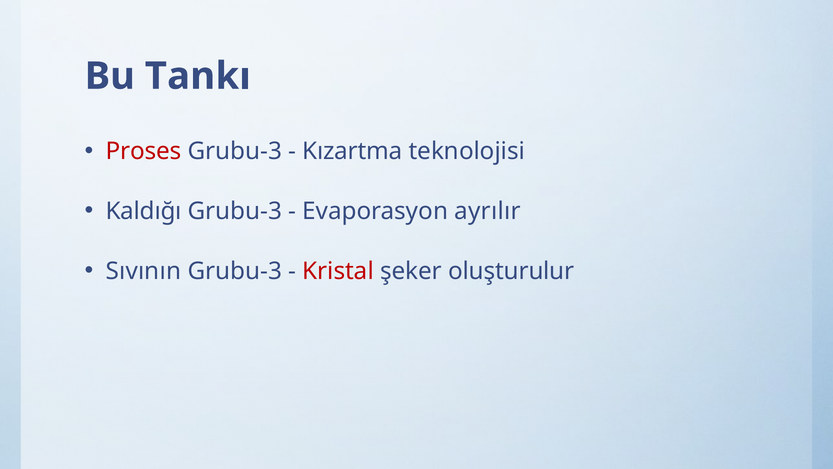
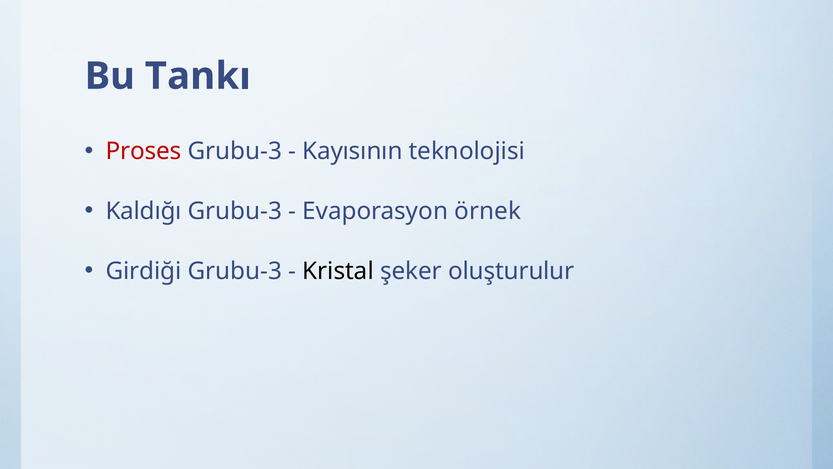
Kızartma: Kızartma -> Kayısının
ayrılır: ayrılır -> örnek
Sıvının: Sıvının -> Girdiği
Kristal colour: red -> black
